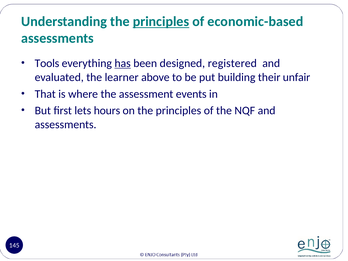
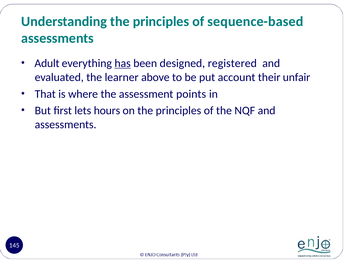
principles at (161, 22) underline: present -> none
economic-based: economic-based -> sequence-based
Tools: Tools -> Adult
building: building -> account
events: events -> points
